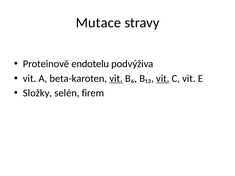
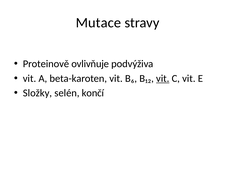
endotelu: endotelu -> ovlivňuje
vit at (116, 79) underline: present -> none
firem: firem -> končí
